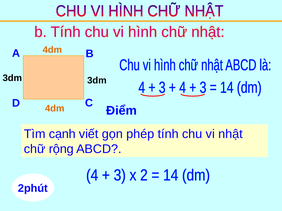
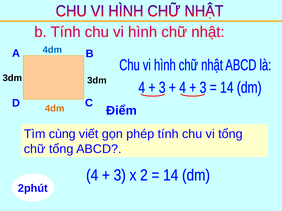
4dm at (52, 50) colour: orange -> blue
cạnh: cạnh -> cùng
vi nhật: nhật -> tổng
chữ rộng: rộng -> tổng
